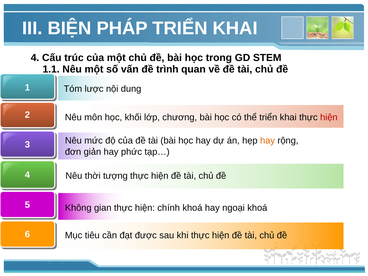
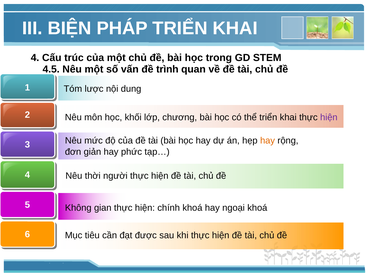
1.1: 1.1 -> 4.5
hiện at (329, 117) colour: red -> purple
tượng: tượng -> người
